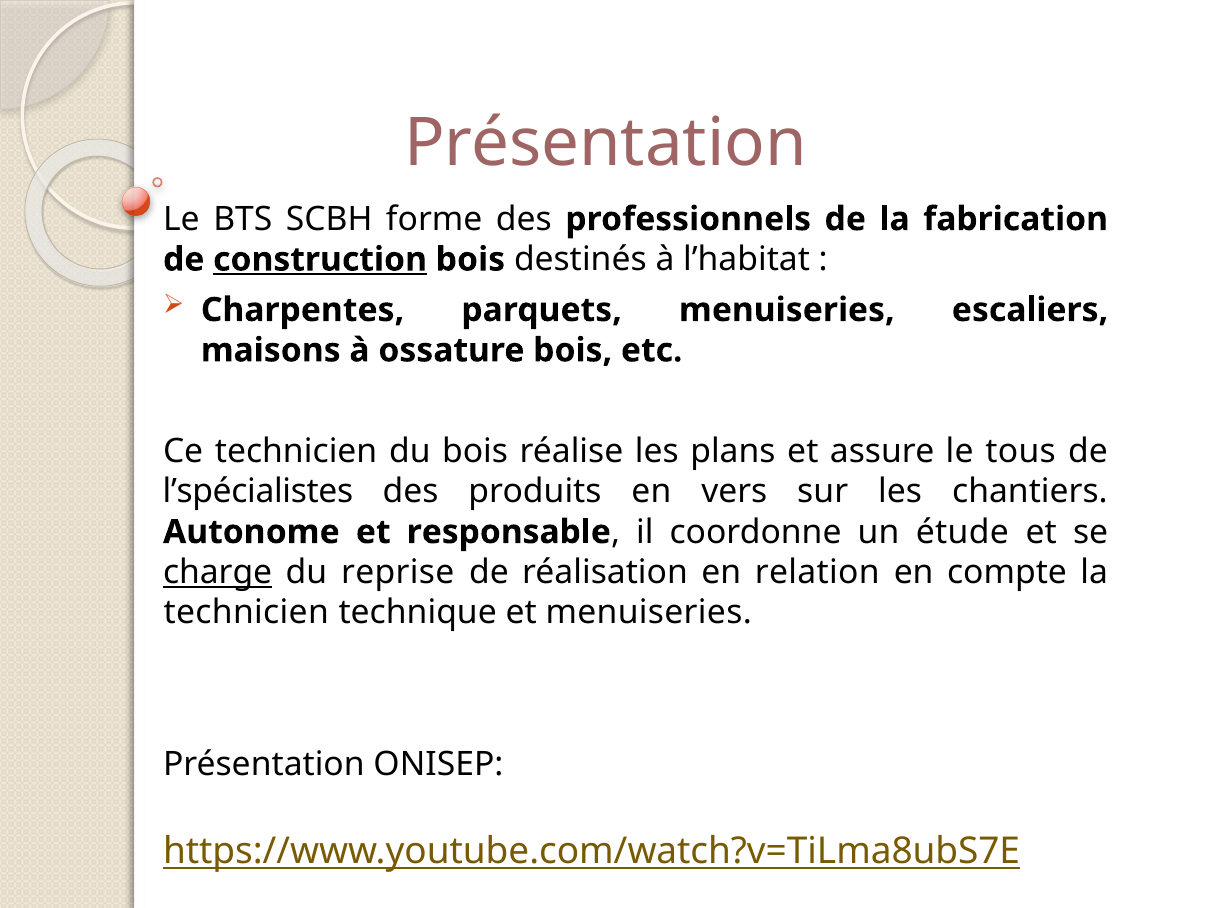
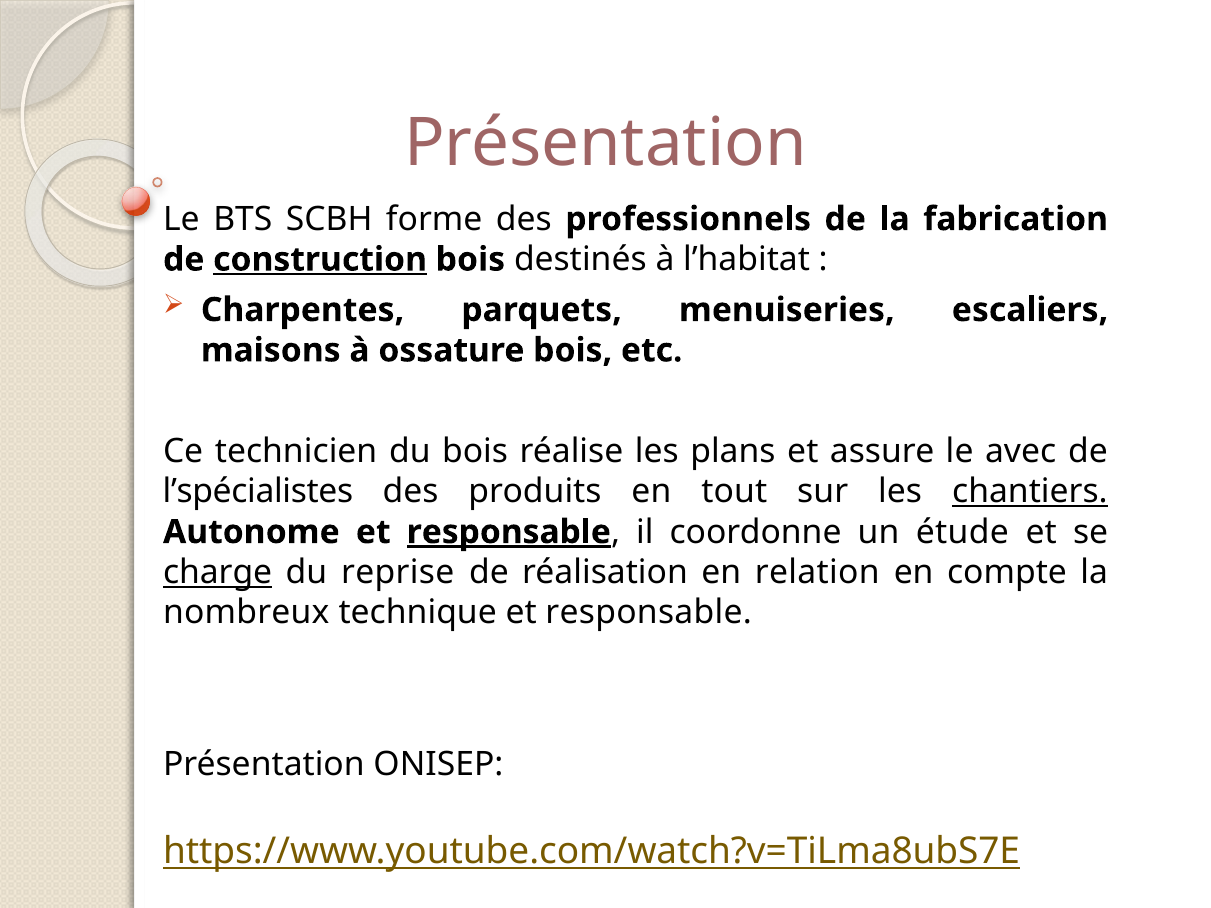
tous: tous -> avec
vers: vers -> tout
chantiers underline: none -> present
responsable at (509, 532) underline: none -> present
technicien at (246, 613): technicien -> nombreux
technique et menuiseries: menuiseries -> responsable
